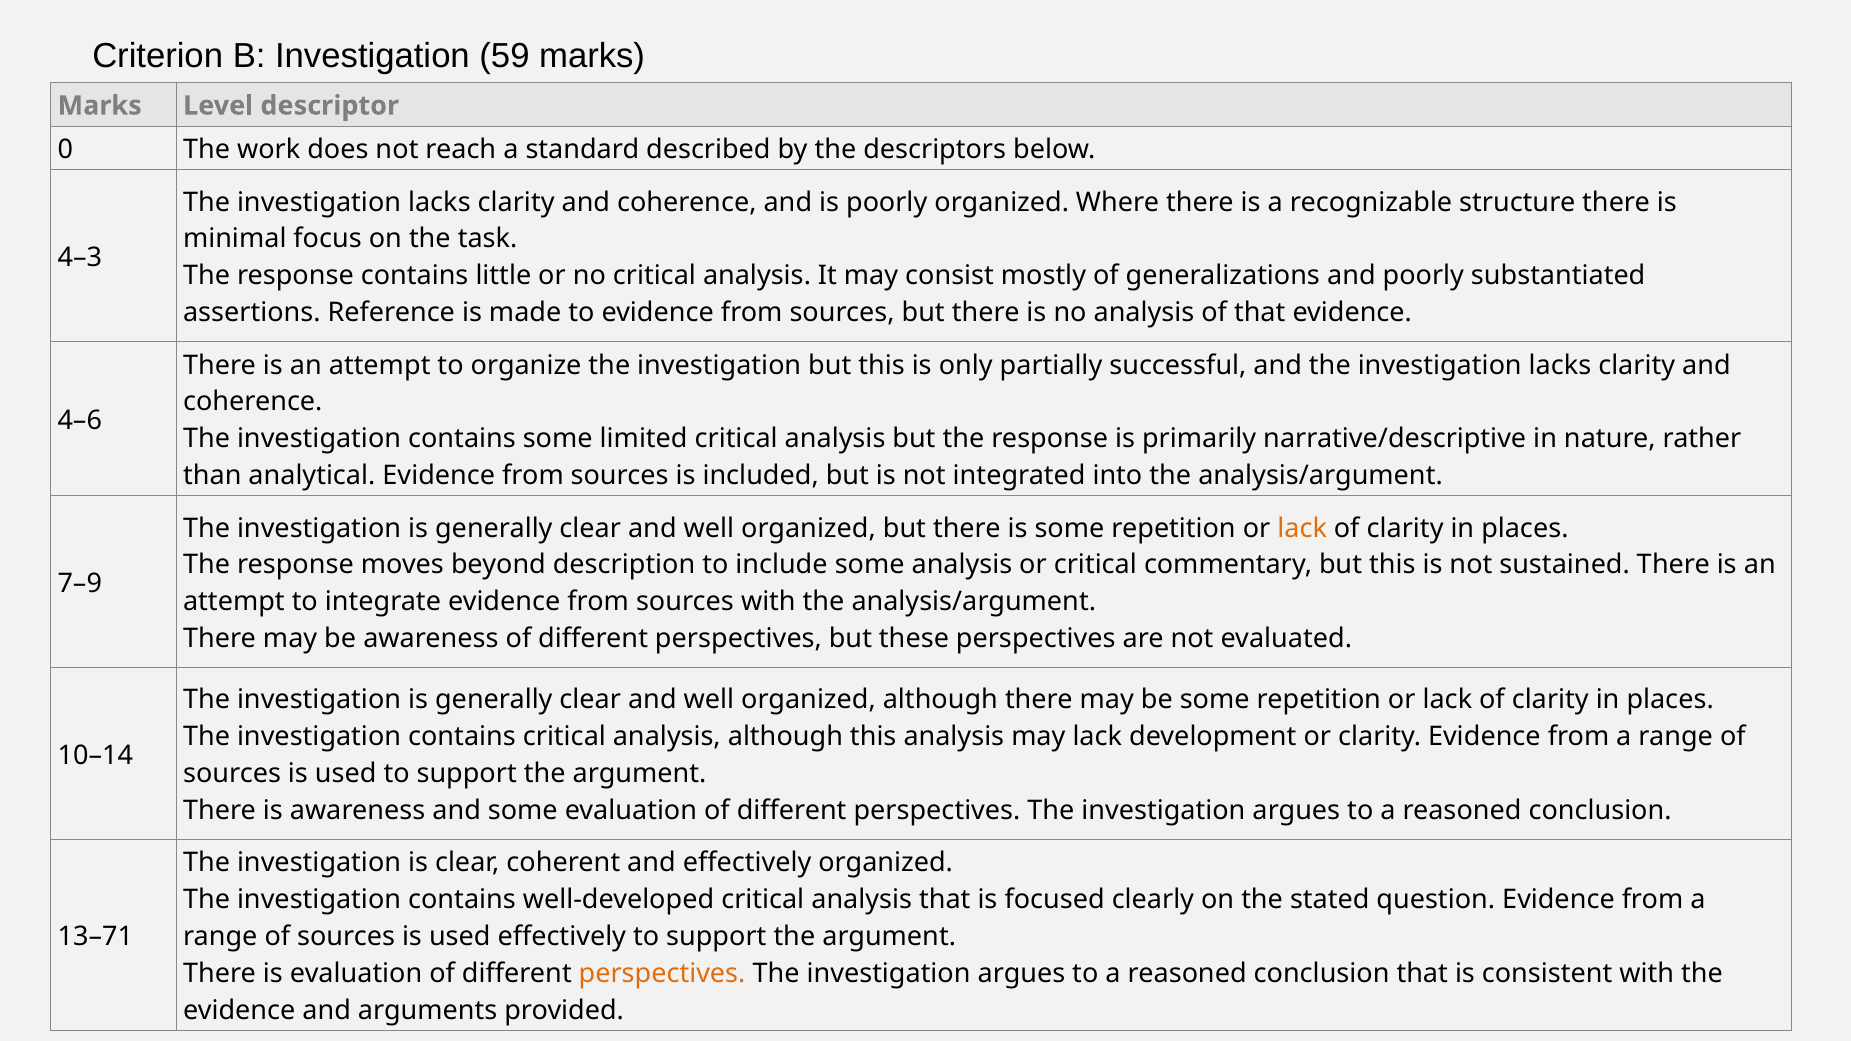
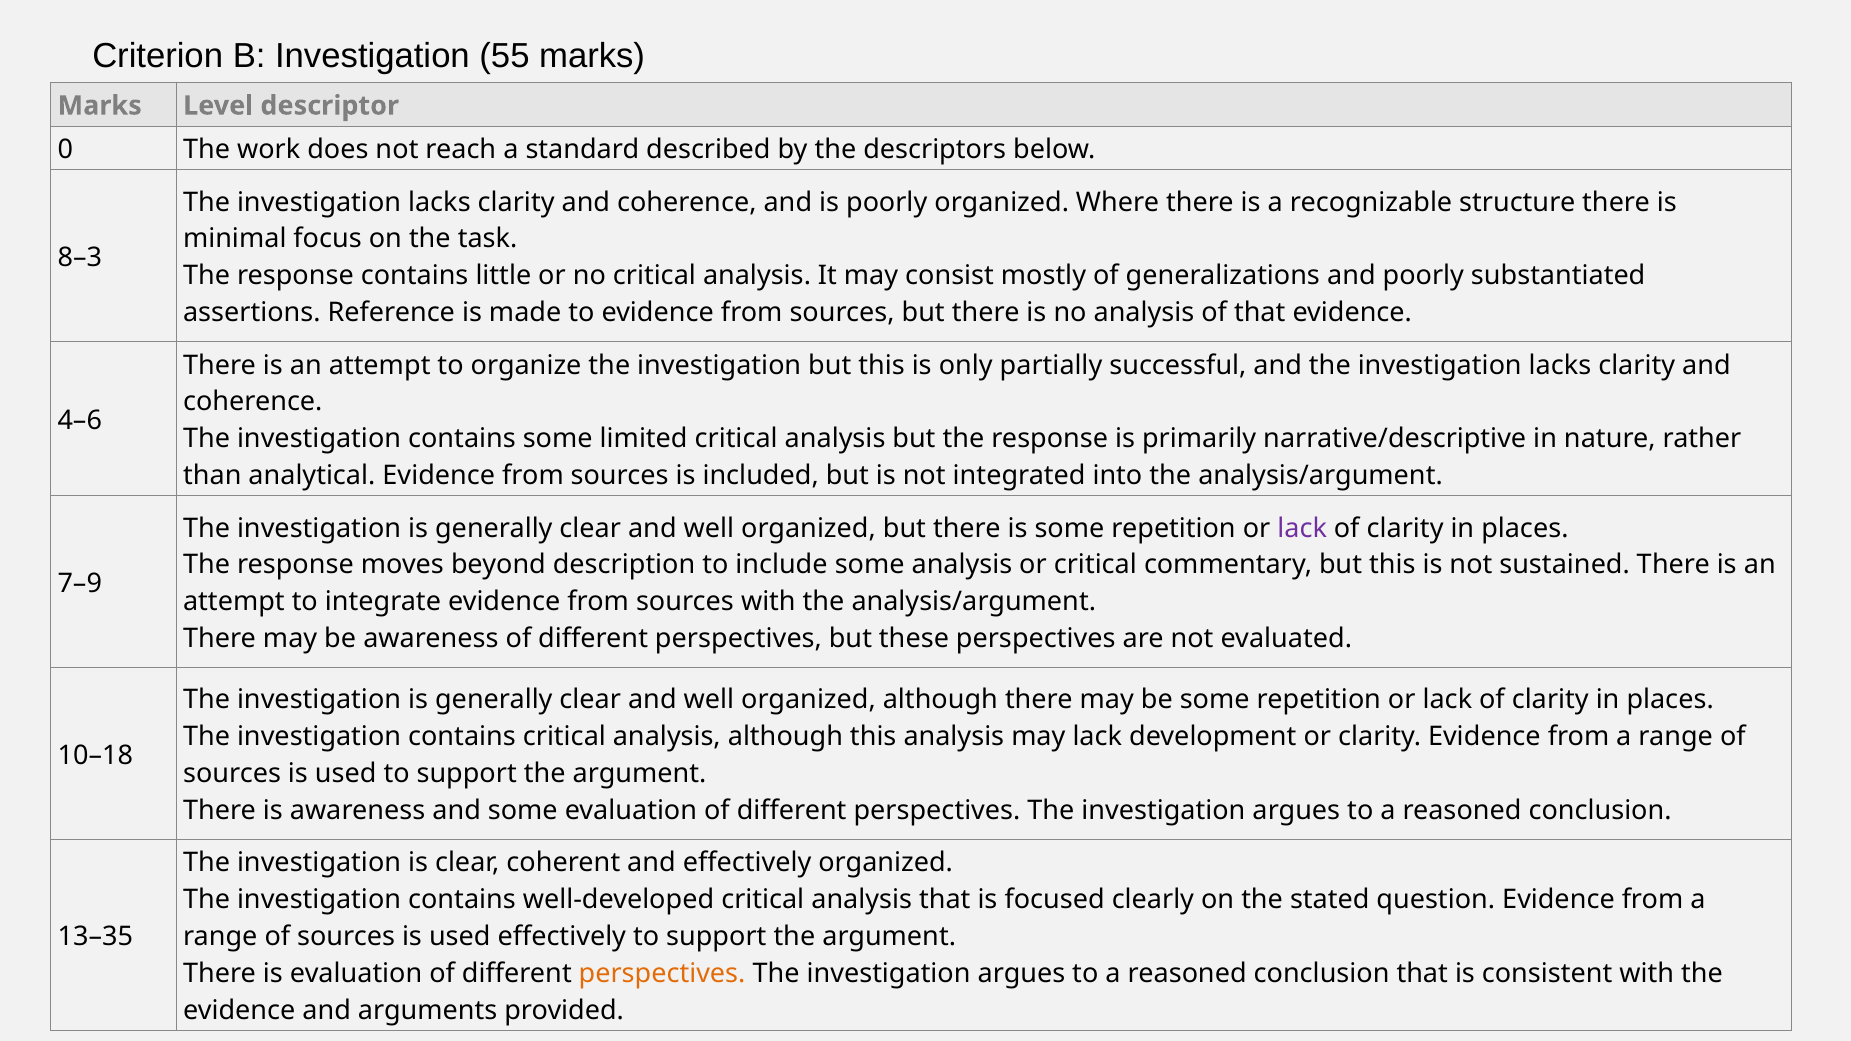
59: 59 -> 55
4–3: 4–3 -> 8–3
lack at (1302, 528) colour: orange -> purple
10–14: 10–14 -> 10–18
13–71: 13–71 -> 13–35
